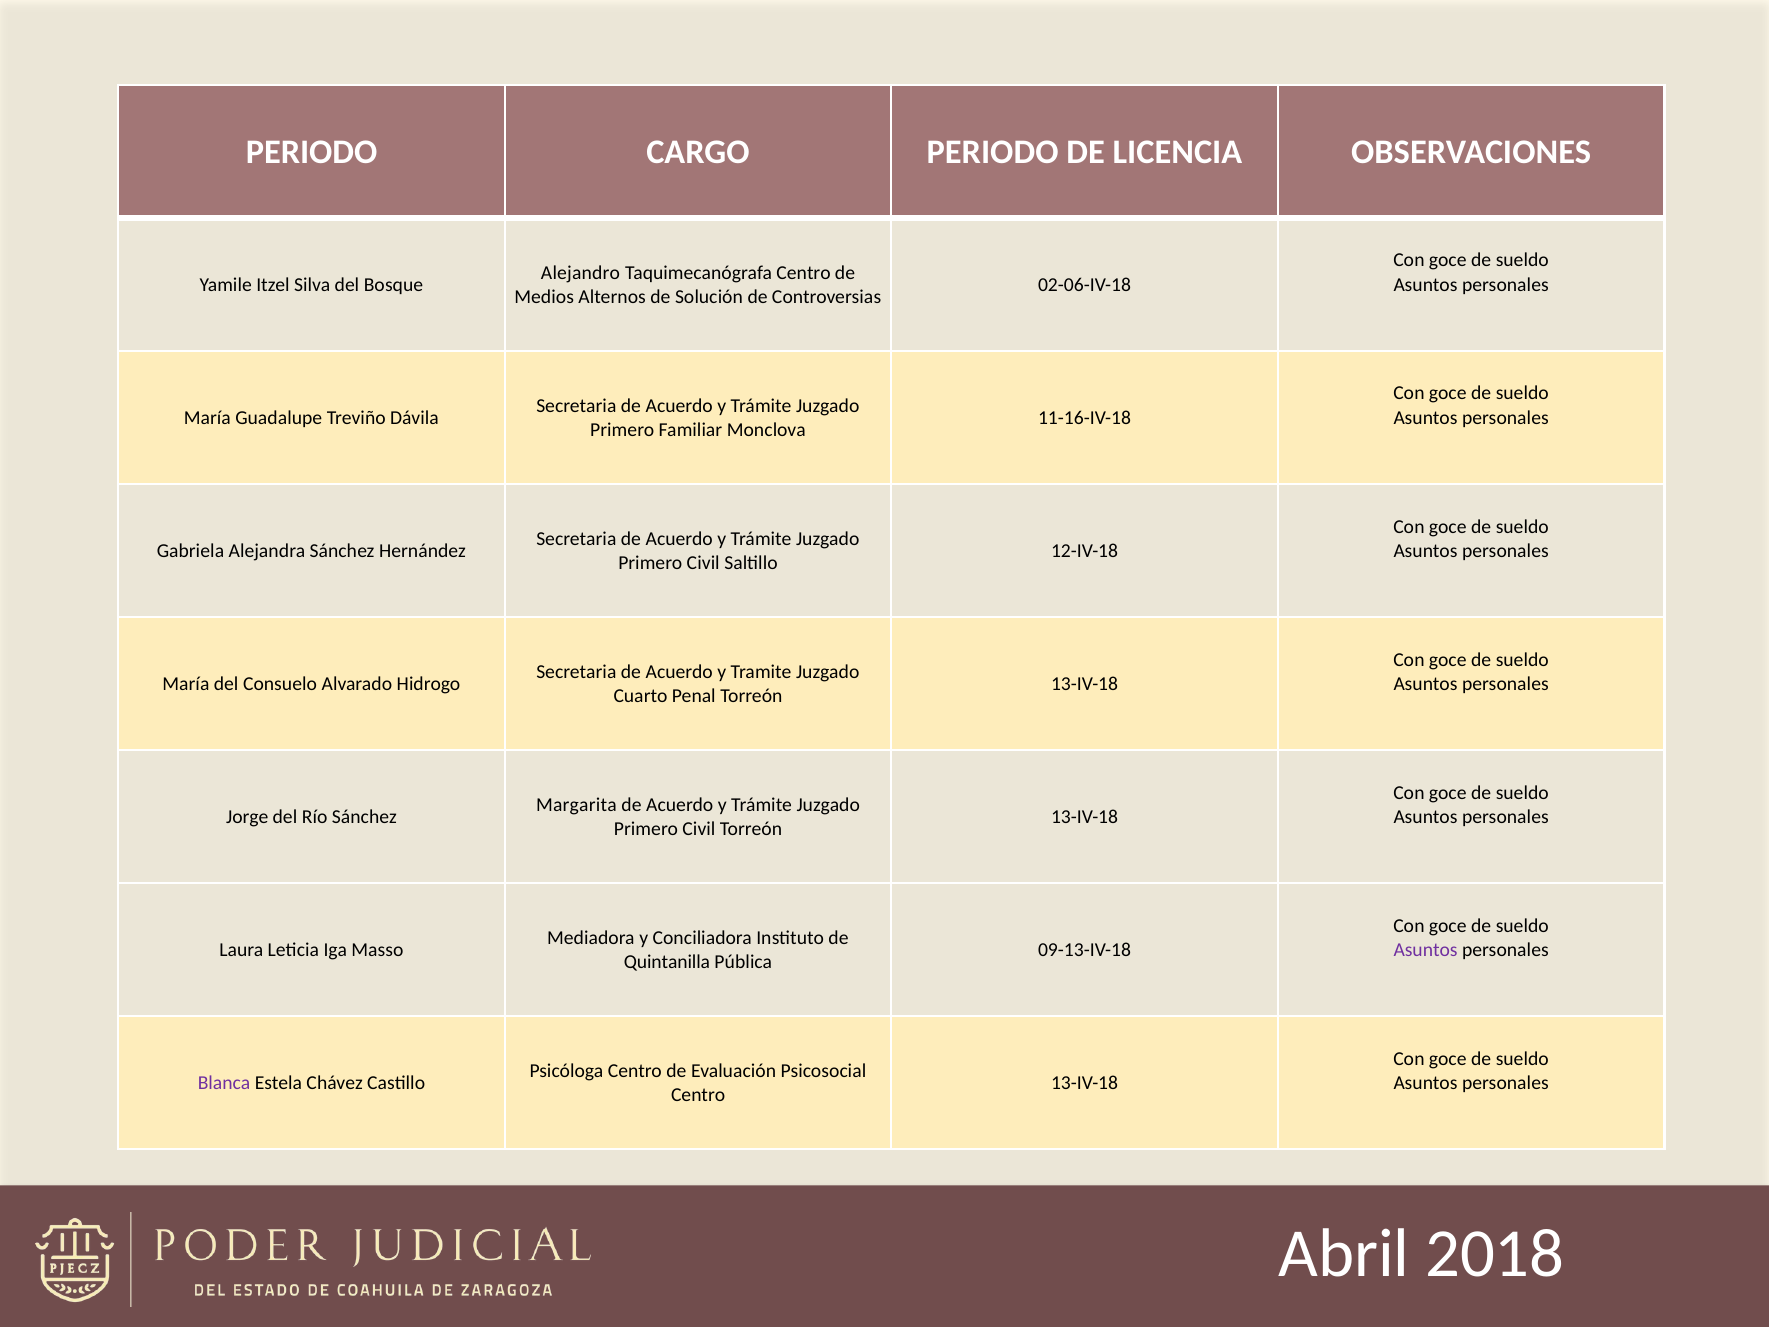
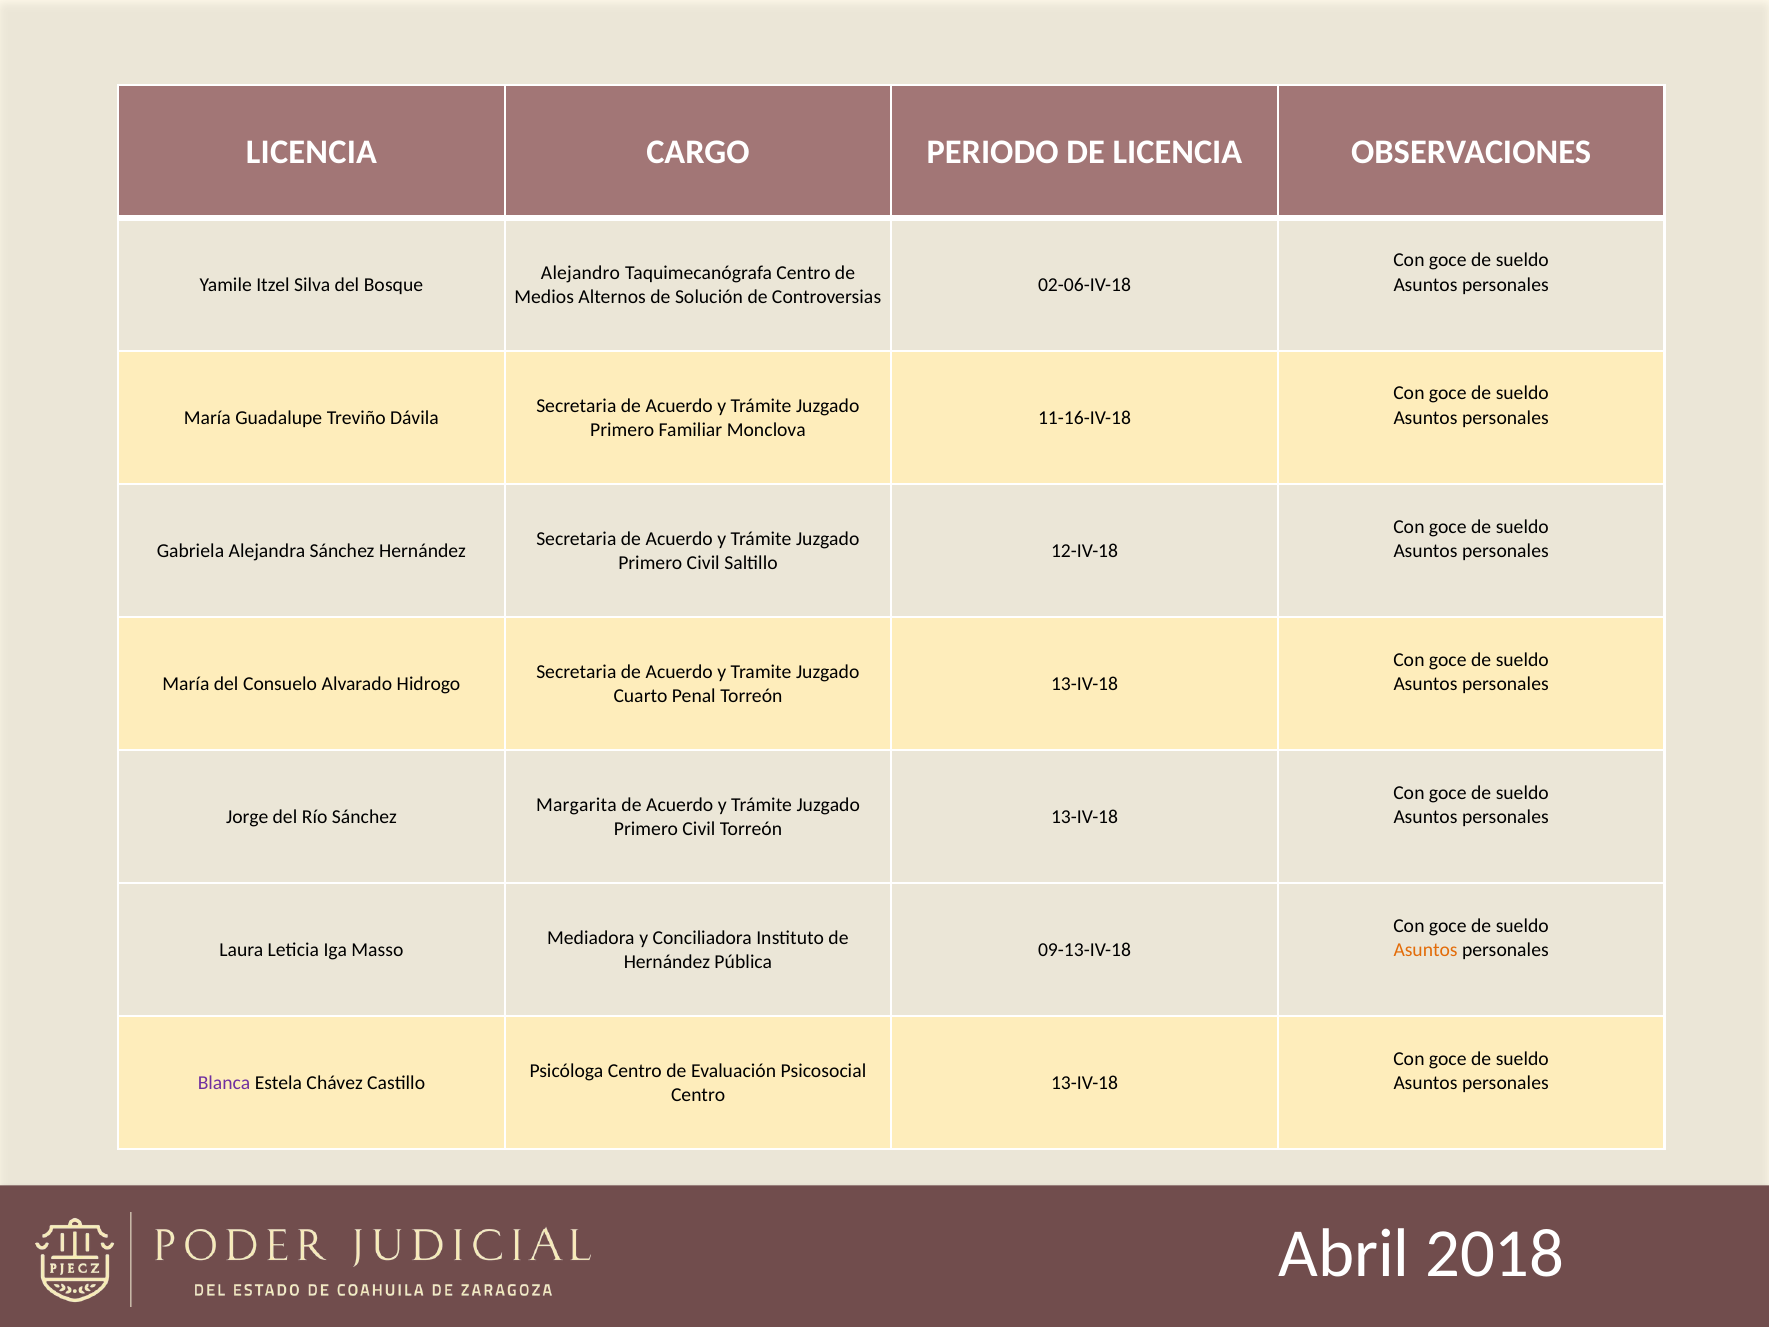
PERIODO at (312, 152): PERIODO -> LICENCIA
Asuntos at (1426, 950) colour: purple -> orange
Quintanilla at (667, 962): Quintanilla -> Hernández
